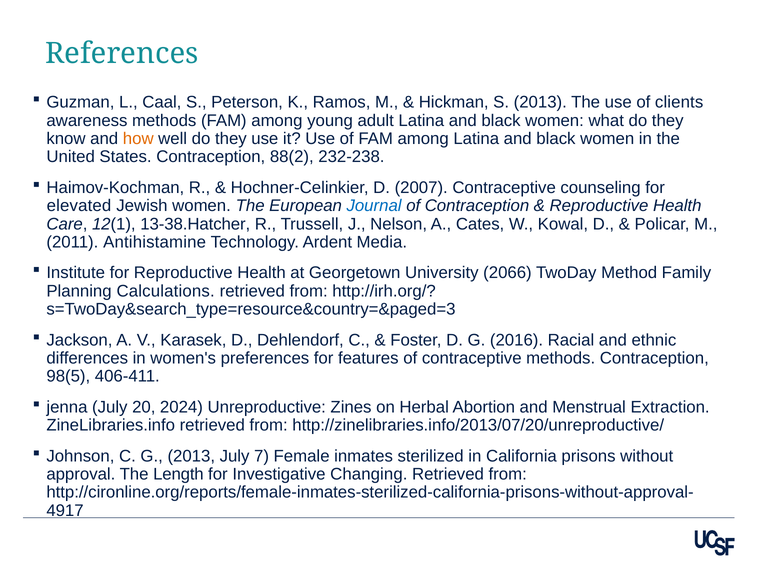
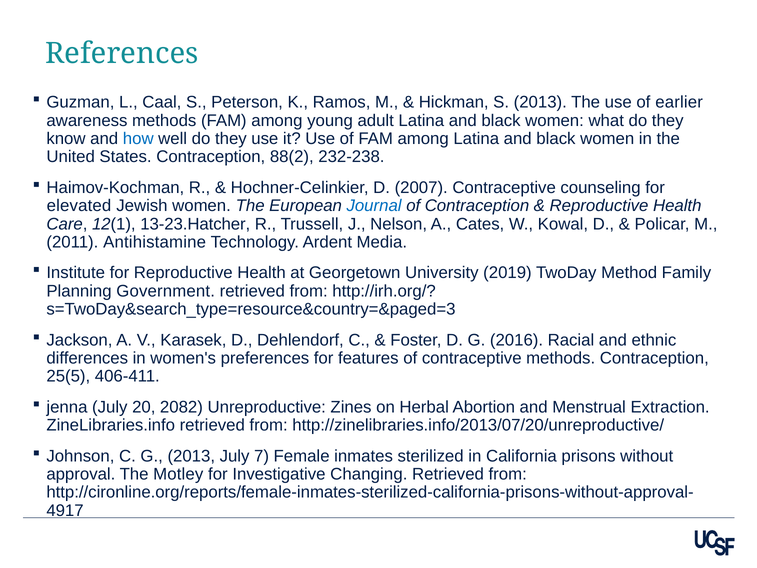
clients: clients -> earlier
how colour: orange -> blue
13-38.Hatcher: 13-38.Hatcher -> 13-23.Hatcher
2066: 2066 -> 2019
Calculations: Calculations -> Government
98(5: 98(5 -> 25(5
2024: 2024 -> 2082
Length: Length -> Motley
